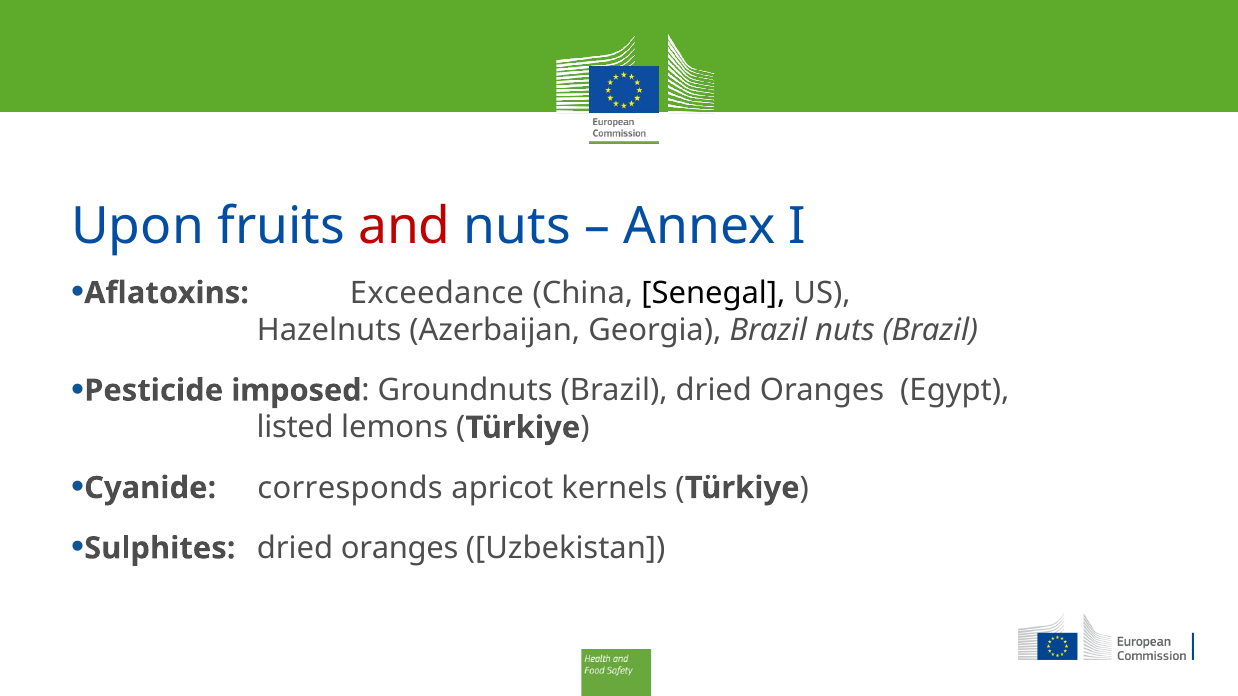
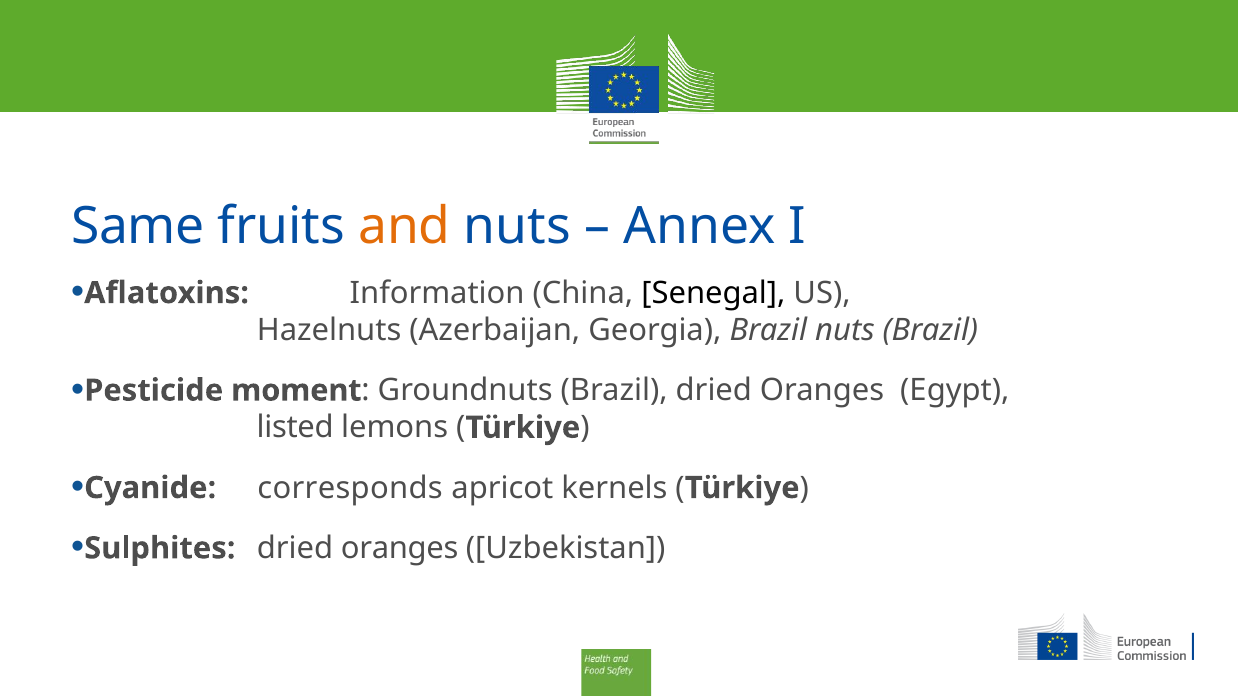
Upon: Upon -> Same
and colour: red -> orange
Exceedance: Exceedance -> Information
imposed: imposed -> moment
